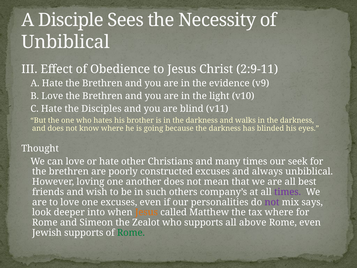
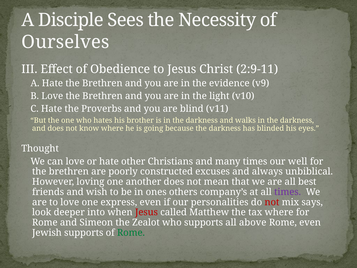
Unbiblical at (66, 42): Unbiblical -> Ourselves
Disciples: Disciples -> Proverbs
seek: seek -> well
such: such -> ones
one excuses: excuses -> express
not at (272, 202) colour: purple -> red
Jesus at (146, 212) colour: orange -> red
